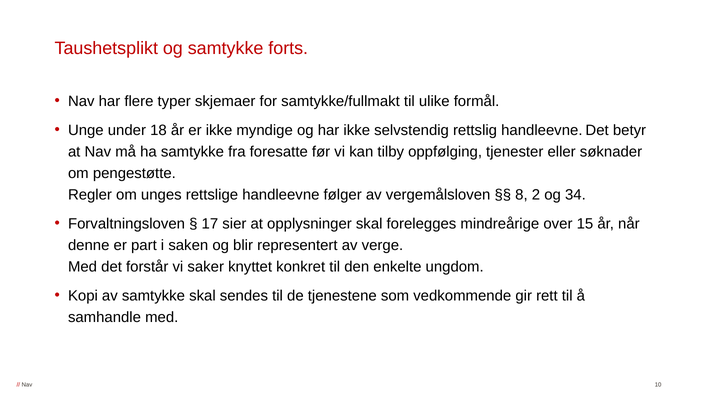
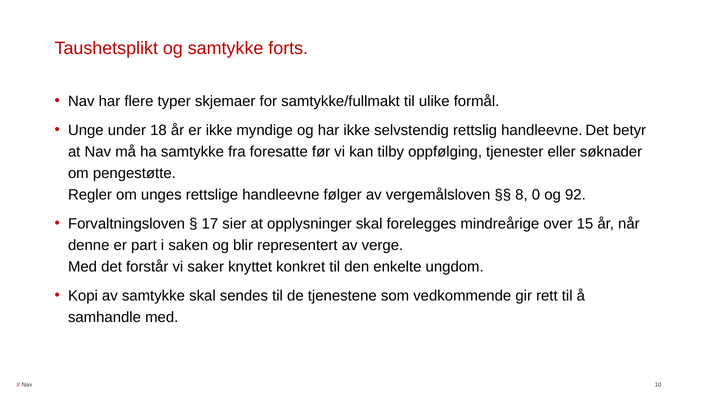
2: 2 -> 0
34: 34 -> 92
